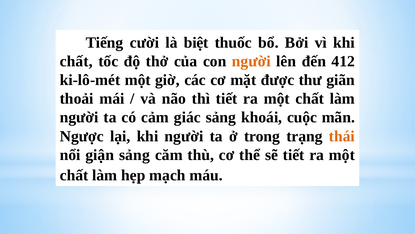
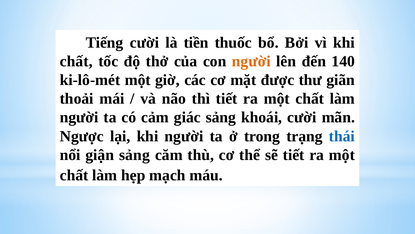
biệt: biệt -> tiền
412: 412 -> 140
khoái cuộc: cuộc -> cười
thái colour: orange -> blue
